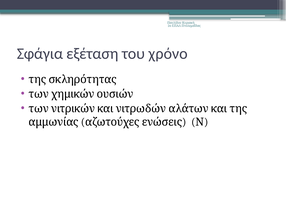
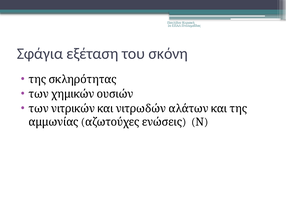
χρόνο: χρόνο -> σκόνη
